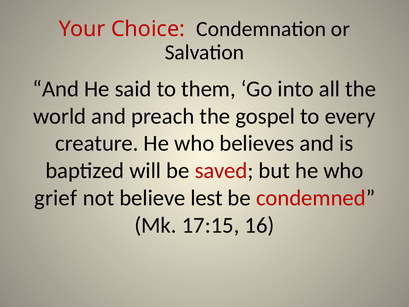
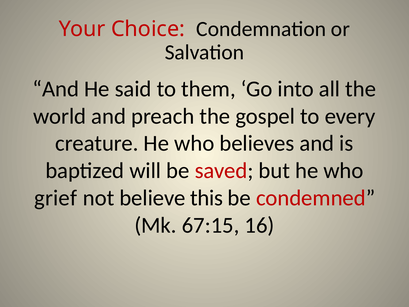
lest: lest -> this
17:15: 17:15 -> 67:15
